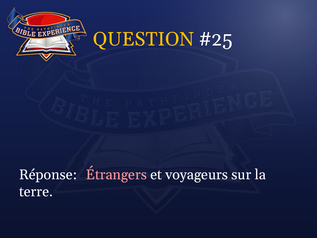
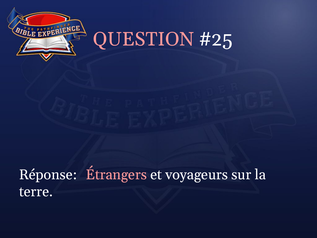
QUESTION colour: yellow -> pink
